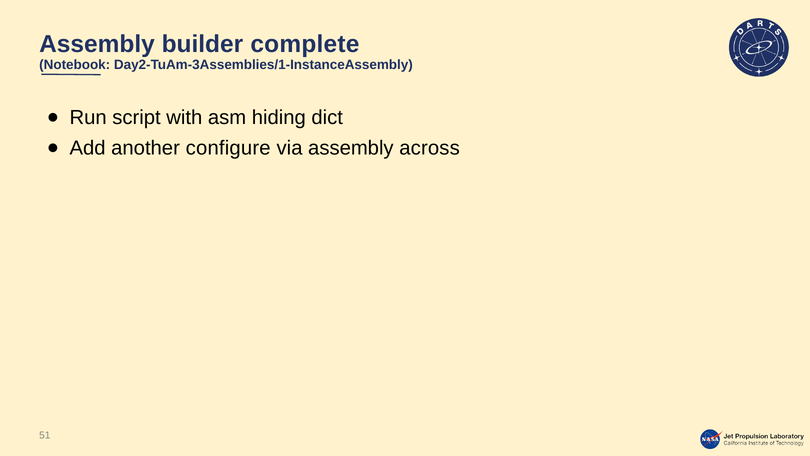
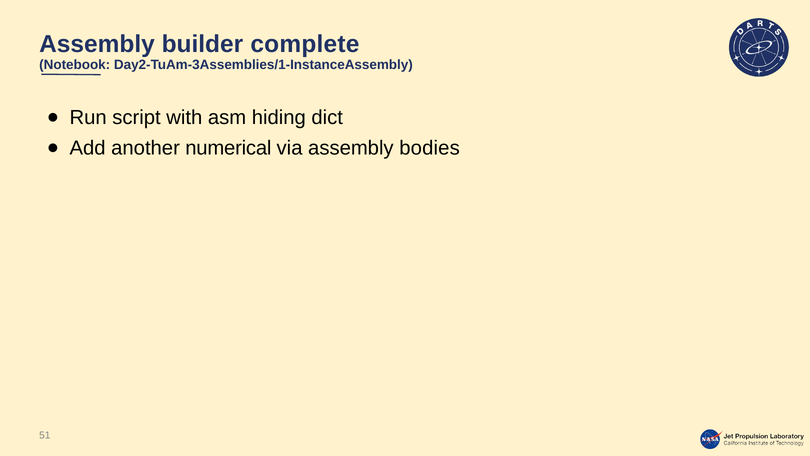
configure: configure -> numerical
across: across -> bodies
